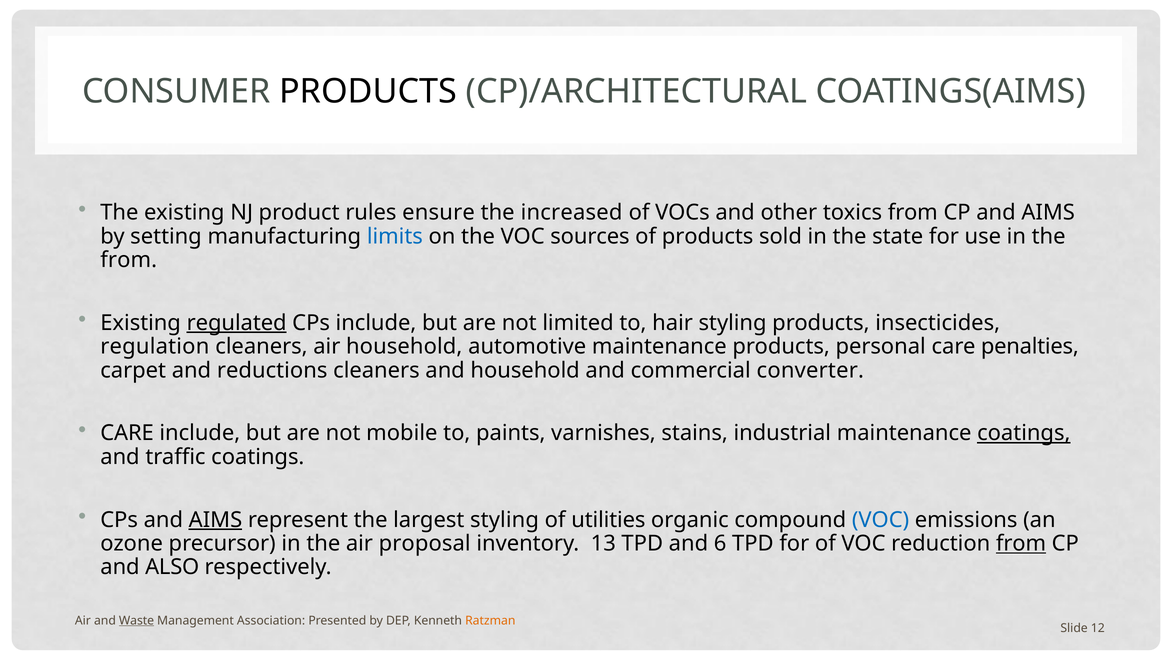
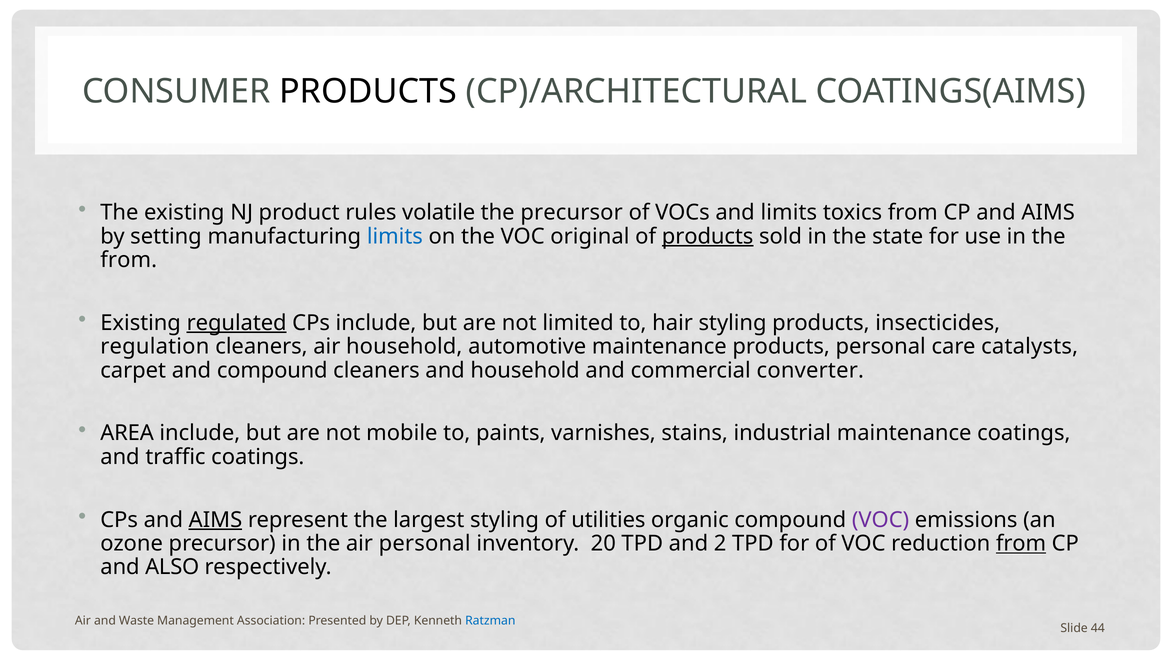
ensure: ensure -> volatile
the increased: increased -> precursor
and other: other -> limits
sources: sources -> original
products at (708, 236) underline: none -> present
penalties: penalties -> catalysts
and reductions: reductions -> compound
CARE at (127, 433): CARE -> AREA
coatings at (1024, 433) underline: present -> none
VOC at (881, 520) colour: blue -> purple
air proposal: proposal -> personal
13: 13 -> 20
6: 6 -> 2
Waste underline: present -> none
Ratzman colour: orange -> blue
12: 12 -> 44
